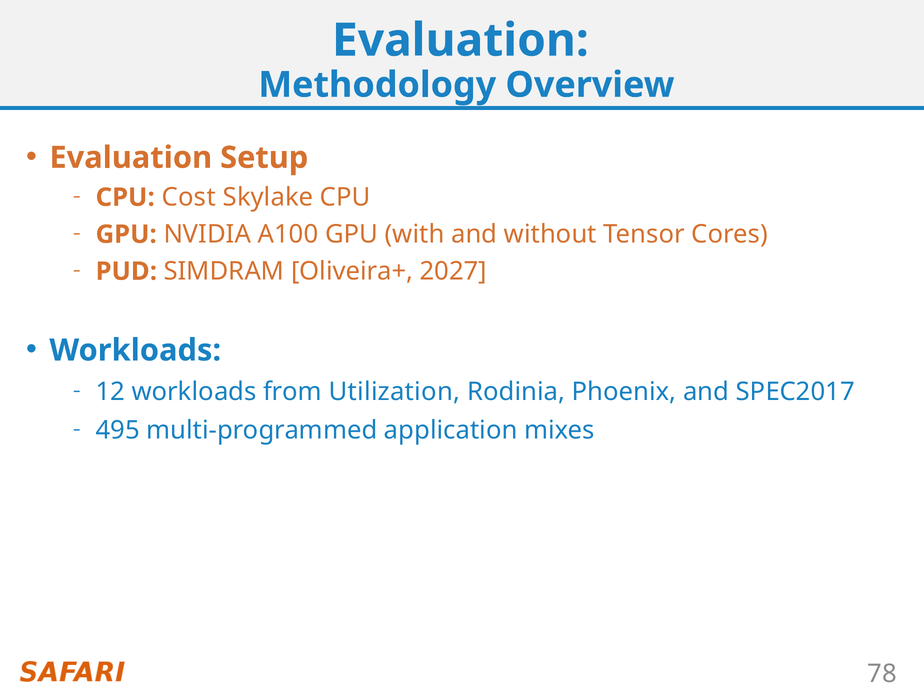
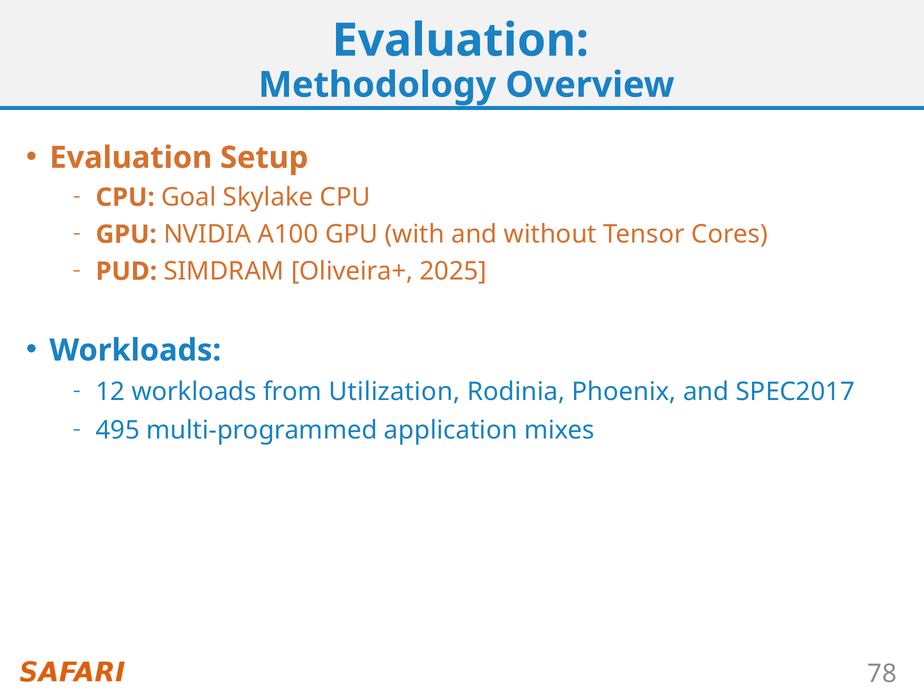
Cost: Cost -> Goal
2027: 2027 -> 2025
